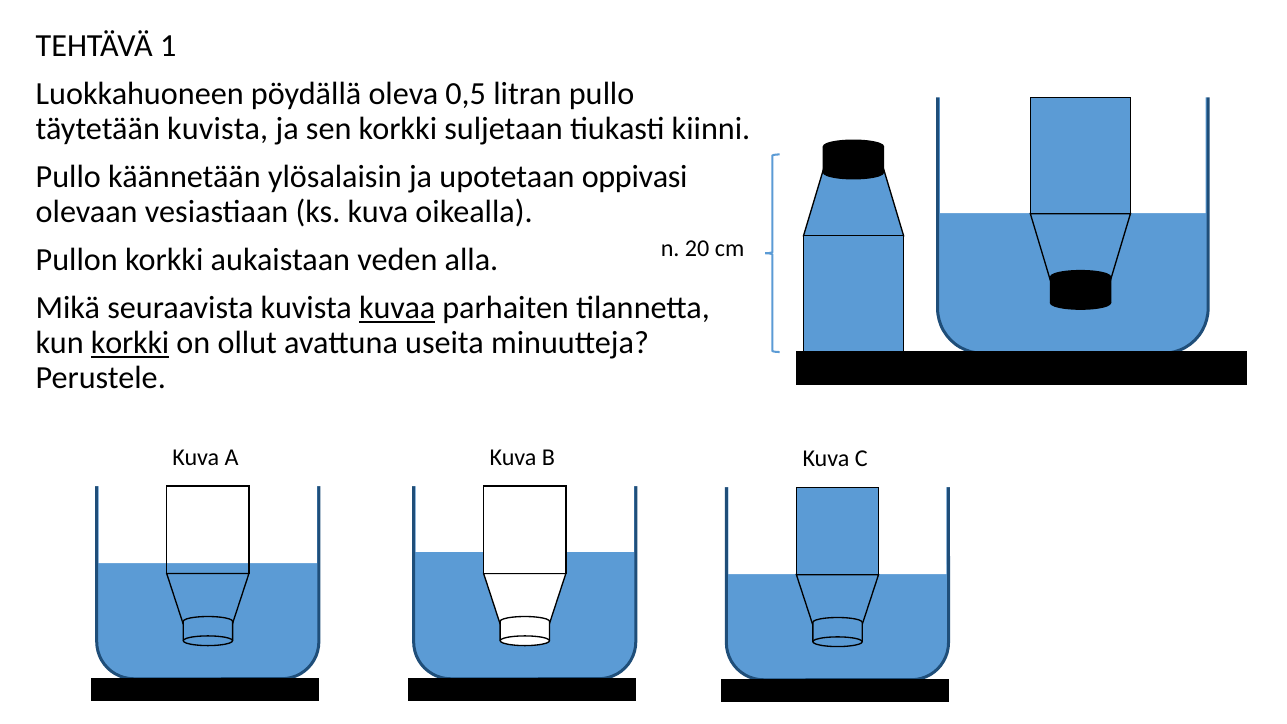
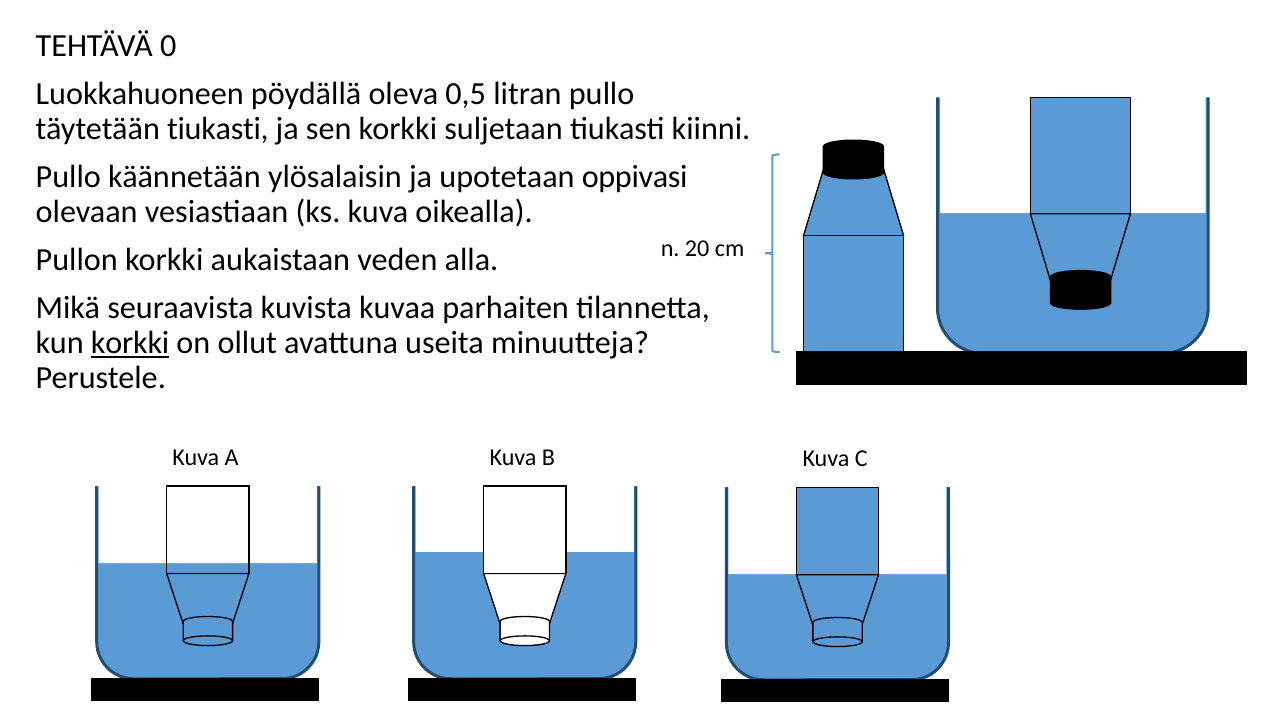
1: 1 -> 0
täytetään kuvista: kuvista -> tiukasti
kuvaa underline: present -> none
